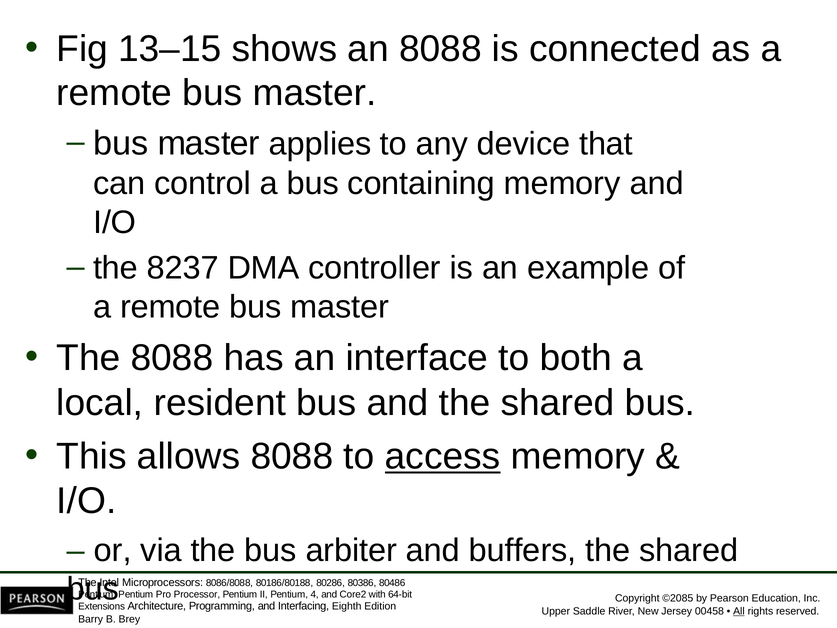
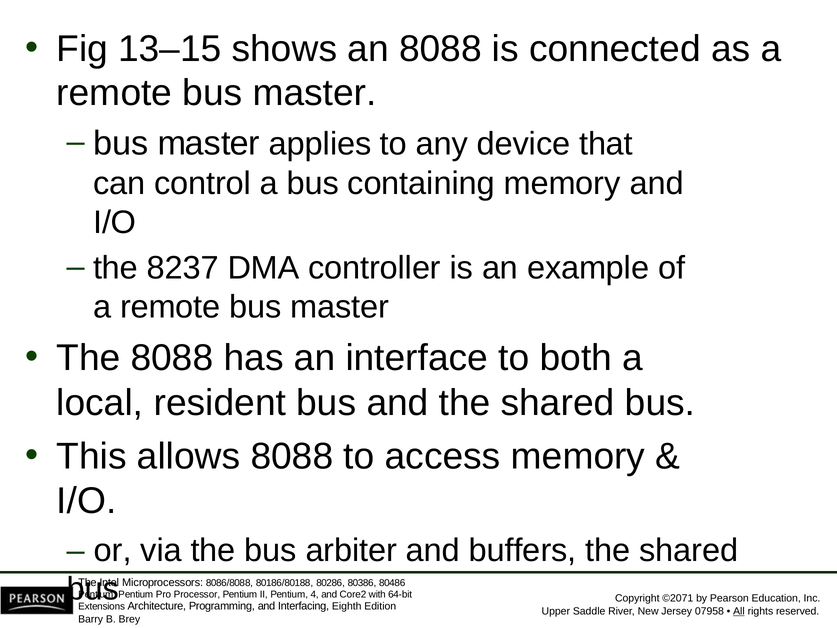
access underline: present -> none
©2085: ©2085 -> ©2071
00458: 00458 -> 07958
